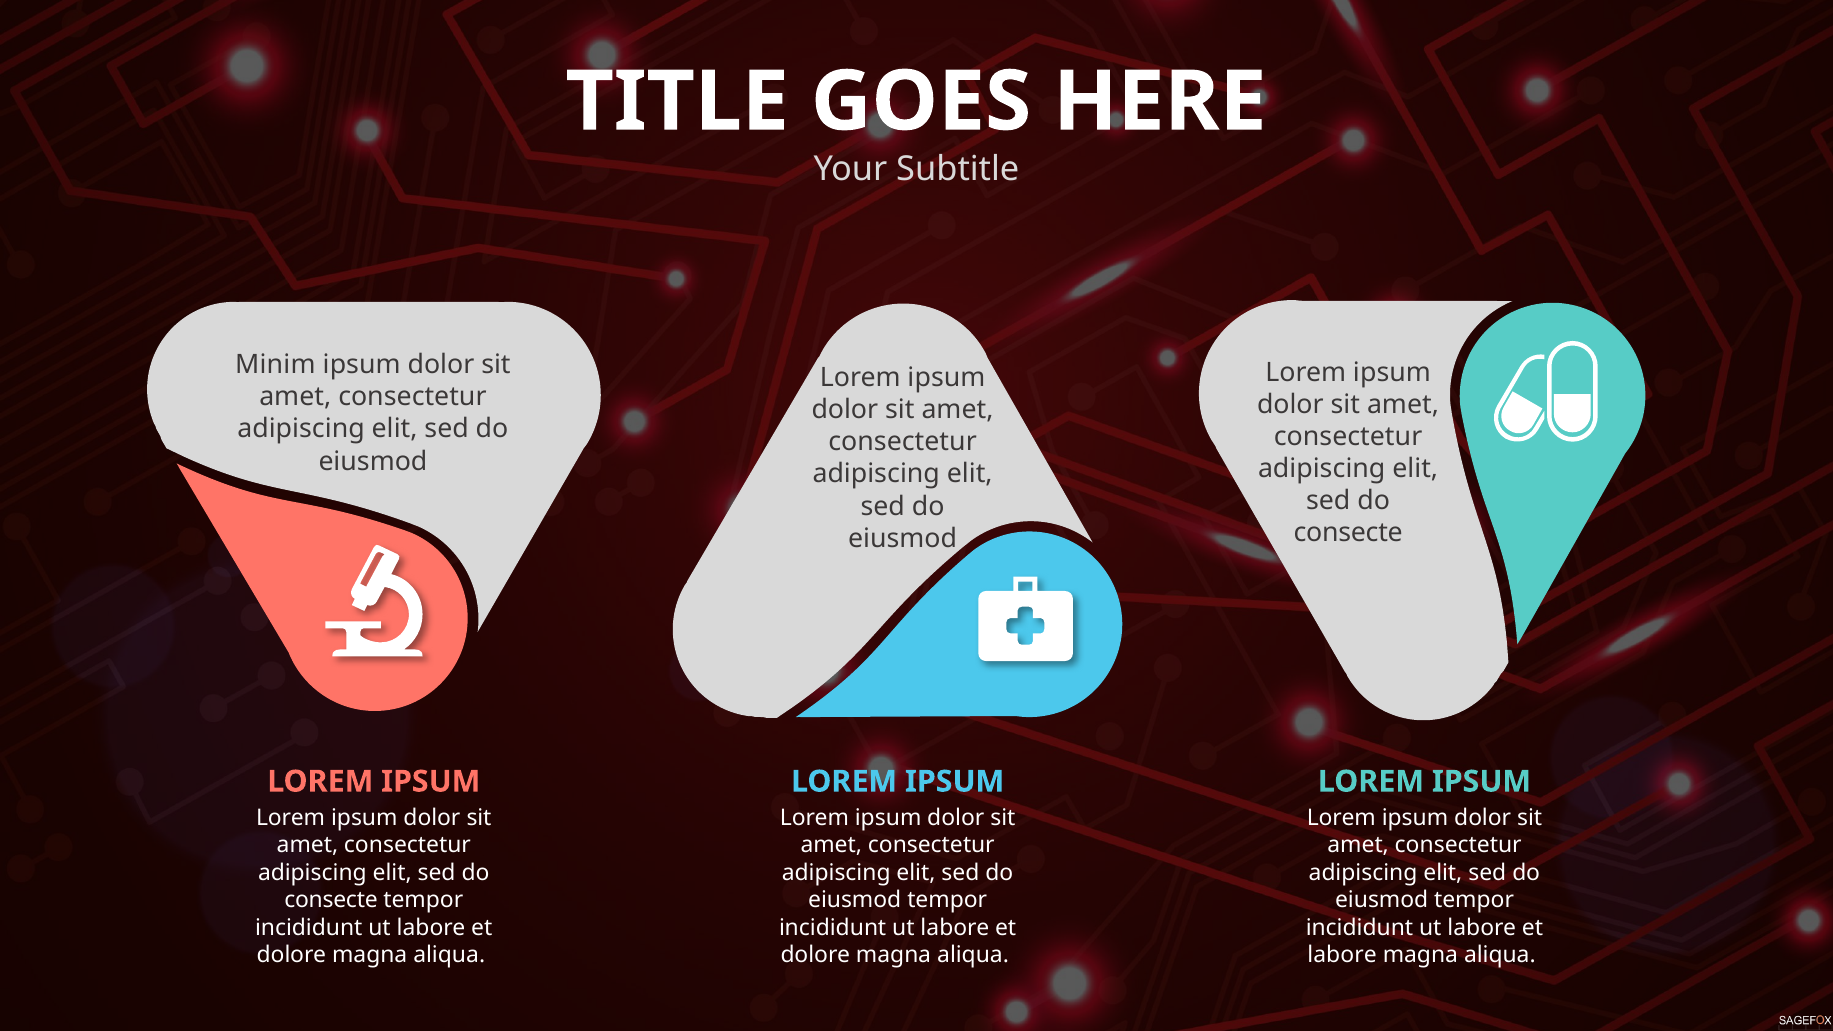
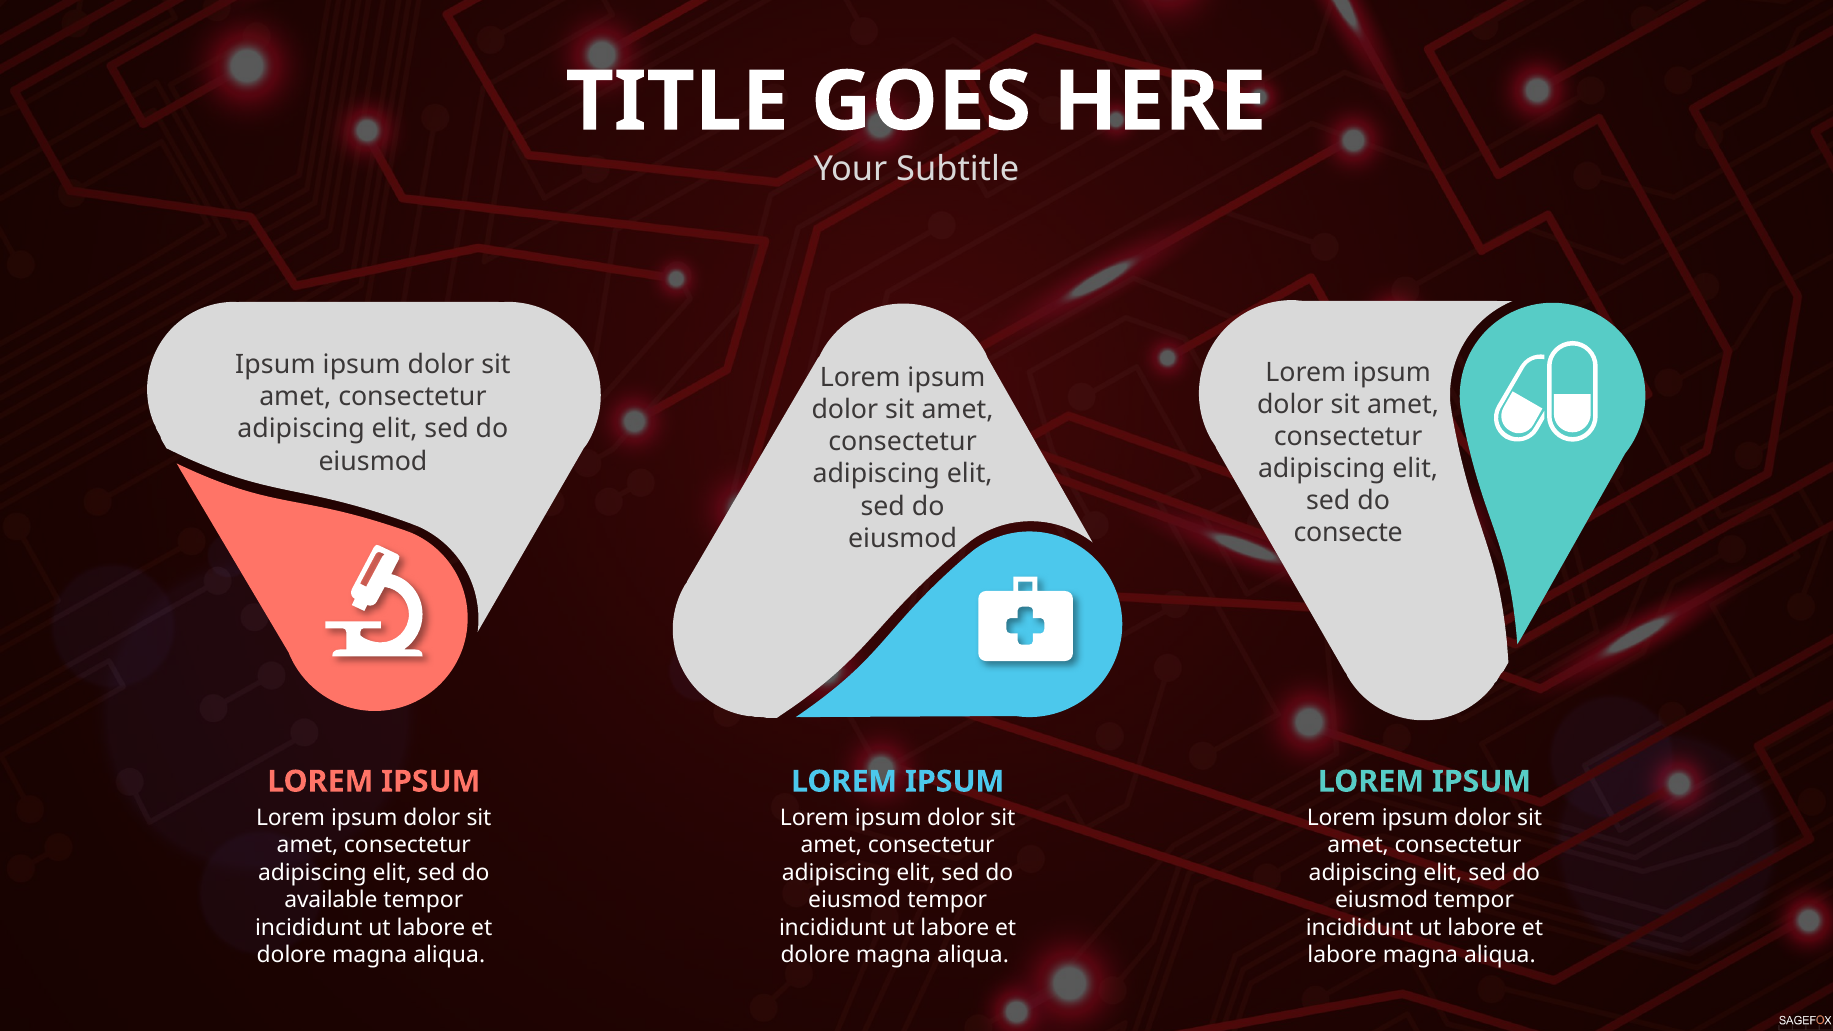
Minim at (275, 365): Minim -> Ipsum
consecte at (331, 900): consecte -> available
